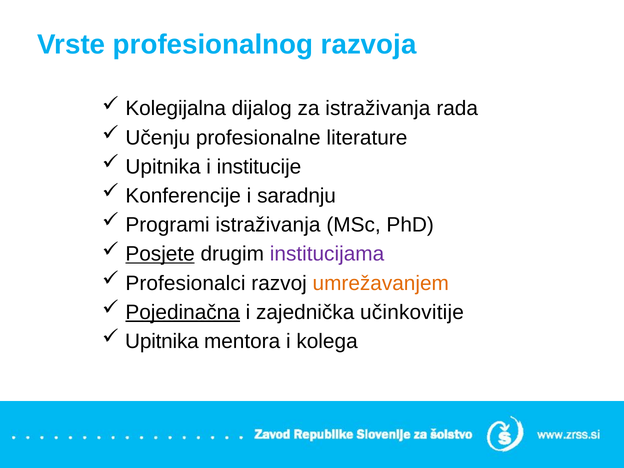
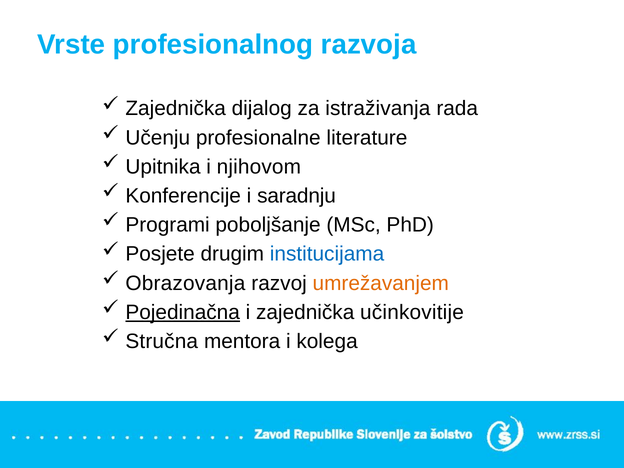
Kolegijalna at (176, 109): Kolegijalna -> Zajednička
institucije: institucije -> njihovom
Programi istraživanja: istraživanja -> poboljšanje
Posjete underline: present -> none
institucijama colour: purple -> blue
Profesionalci: Profesionalci -> Obrazovanja
Upitnika at (162, 341): Upitnika -> Stručna
